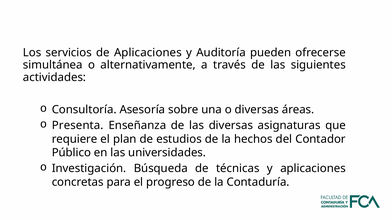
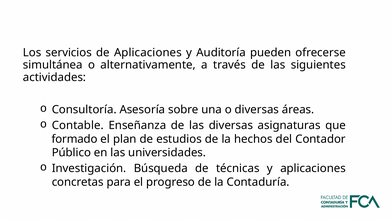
Presenta: Presenta -> Contable
requiere: requiere -> formado
